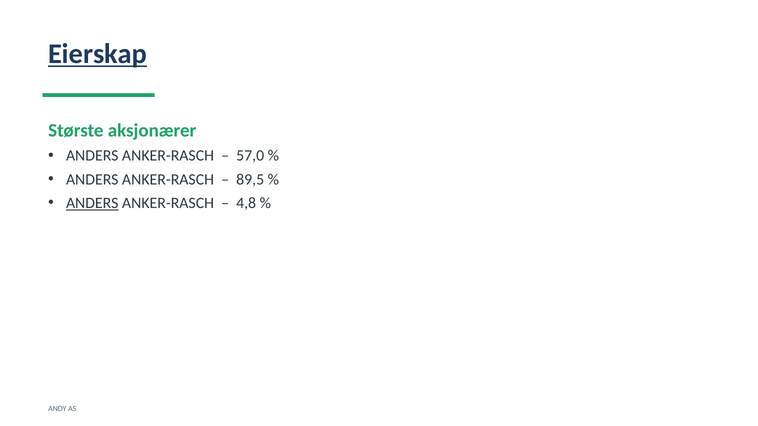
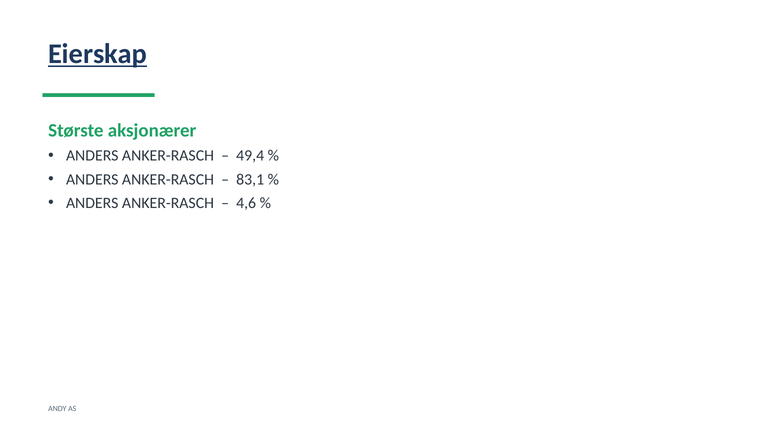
57,0: 57,0 -> 49,4
89,5: 89,5 -> 83,1
ANDERS at (92, 203) underline: present -> none
4,8: 4,8 -> 4,6
